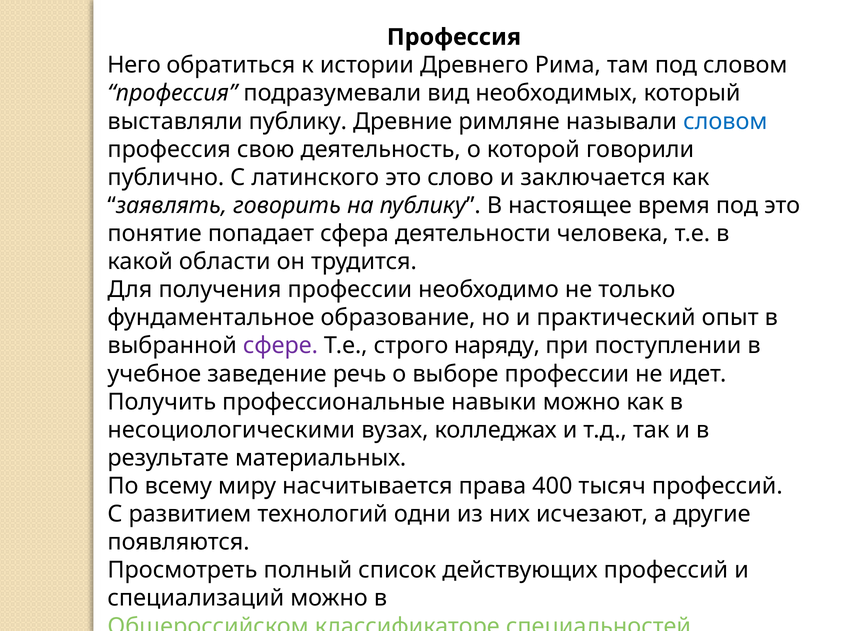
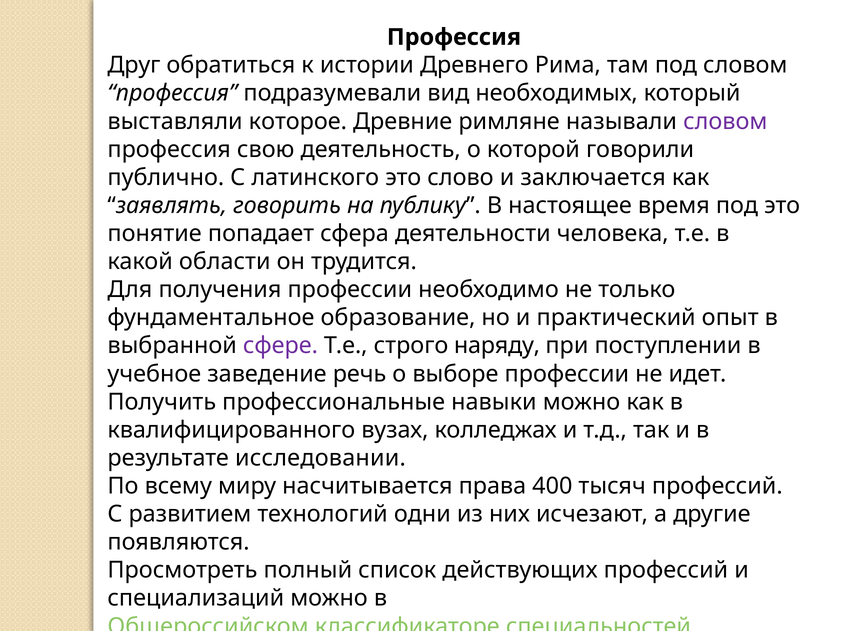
Него: Него -> Друг
выставляли публику: публику -> которое
словом at (725, 121) colour: blue -> purple
несоциологическими: несоциологическими -> квалифицированного
материальных: материальных -> исследовании
